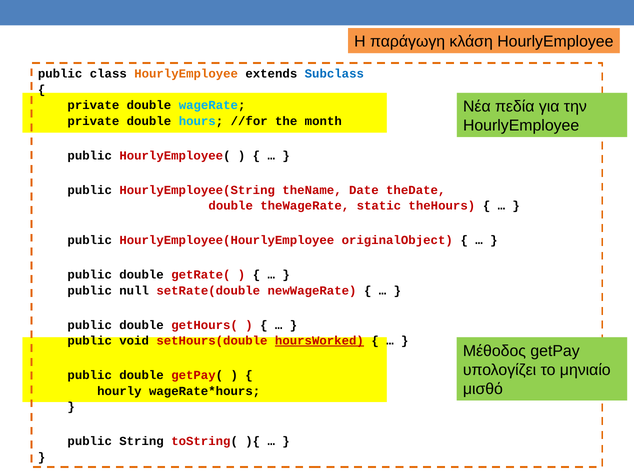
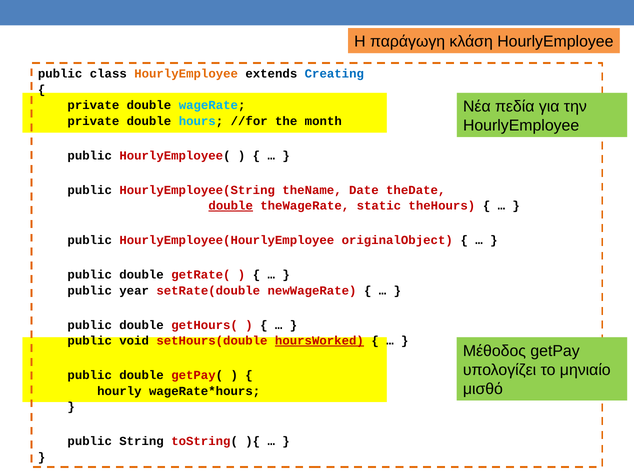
Subclass: Subclass -> Creating
double at (231, 206) underline: none -> present
null: null -> year
